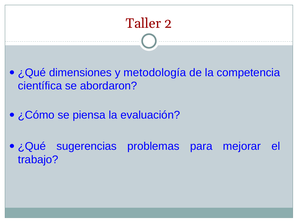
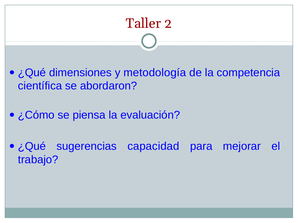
problemas: problemas -> capacidad
